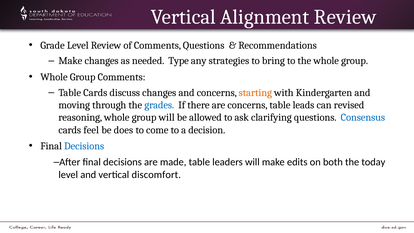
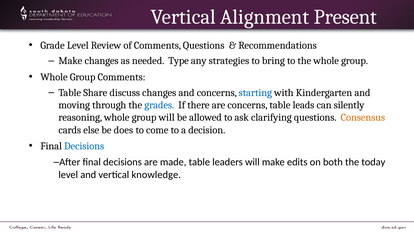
Alignment Review: Review -> Present
Table Cards: Cards -> Share
starting colour: orange -> blue
revised: revised -> silently
Consensus colour: blue -> orange
feel: feel -> else
discomfort: discomfort -> knowledge
